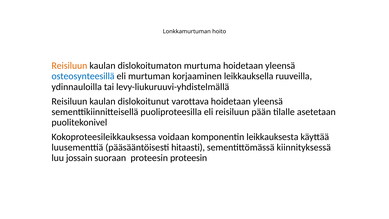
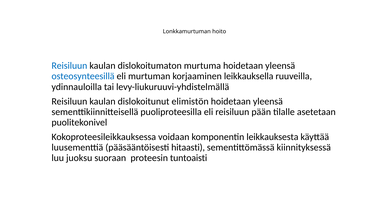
Reisiluun at (69, 66) colour: orange -> blue
varottava: varottava -> elimistön
jossain: jossain -> juoksu
proteesin proteesin: proteesin -> tuntoaisti
